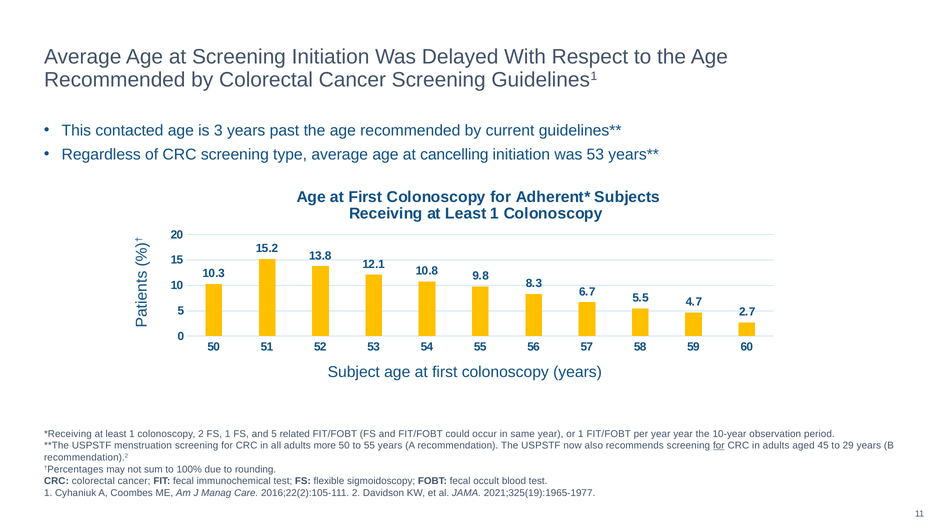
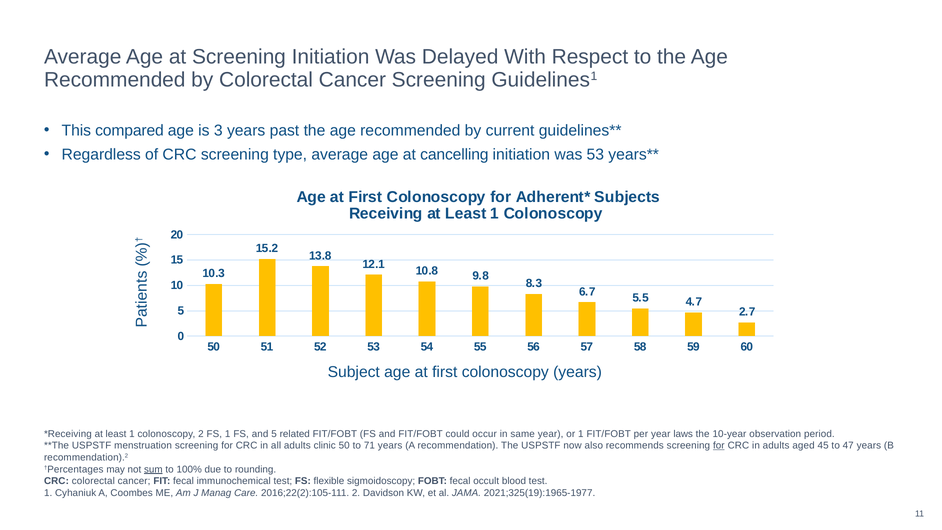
contacted: contacted -> compared
year year: year -> laws
more: more -> clinic
to 55: 55 -> 71
29: 29 -> 47
sum underline: none -> present
